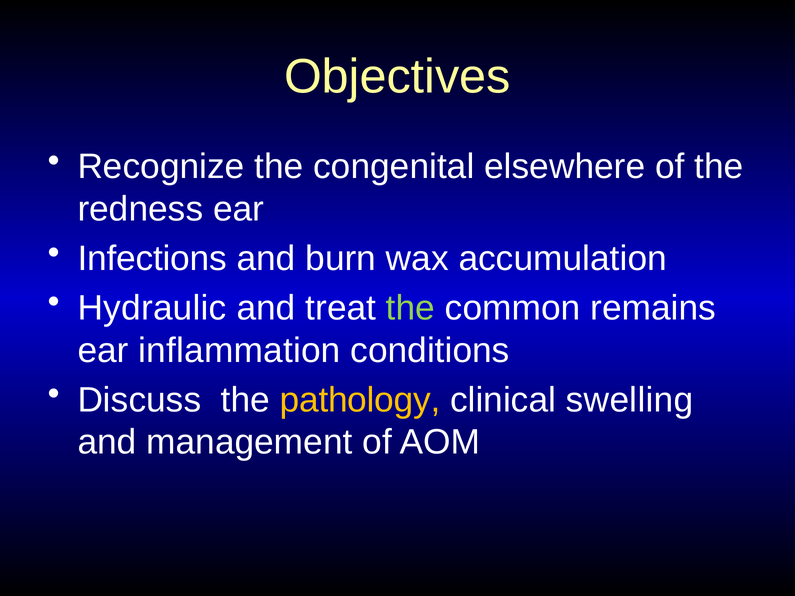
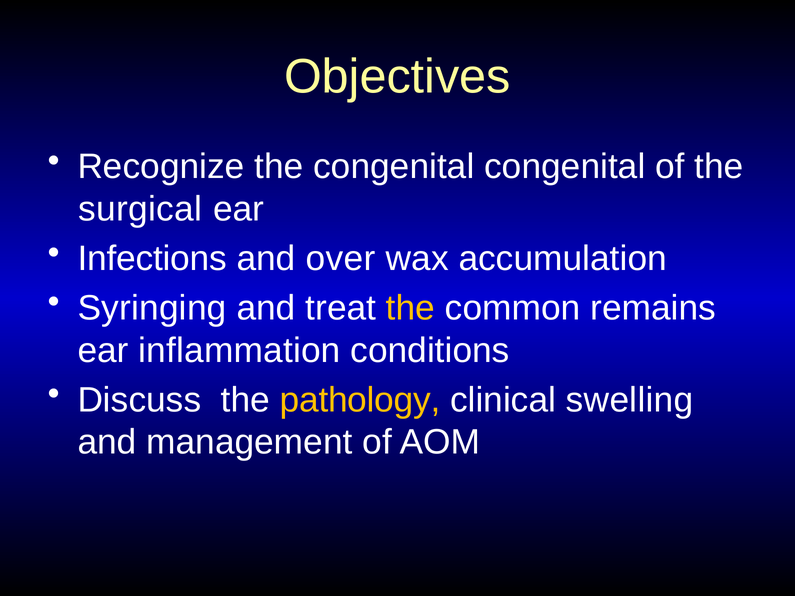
congenital elsewhere: elsewhere -> congenital
redness: redness -> surgical
burn: burn -> over
Hydraulic: Hydraulic -> Syringing
the at (411, 308) colour: light green -> yellow
